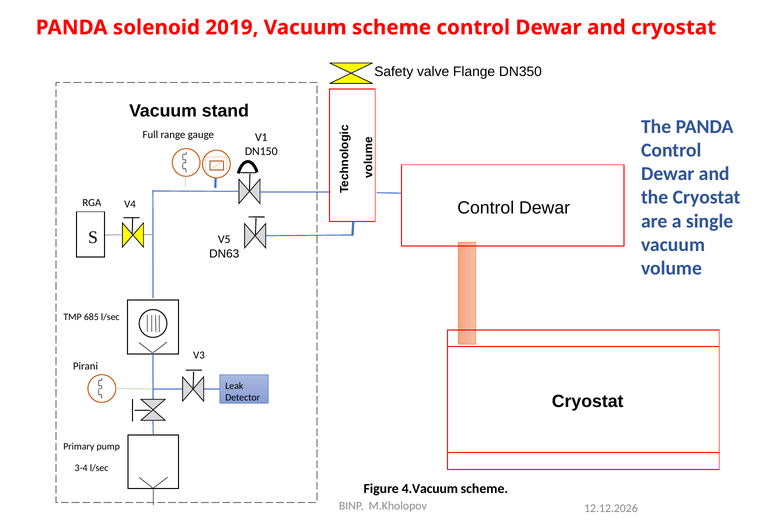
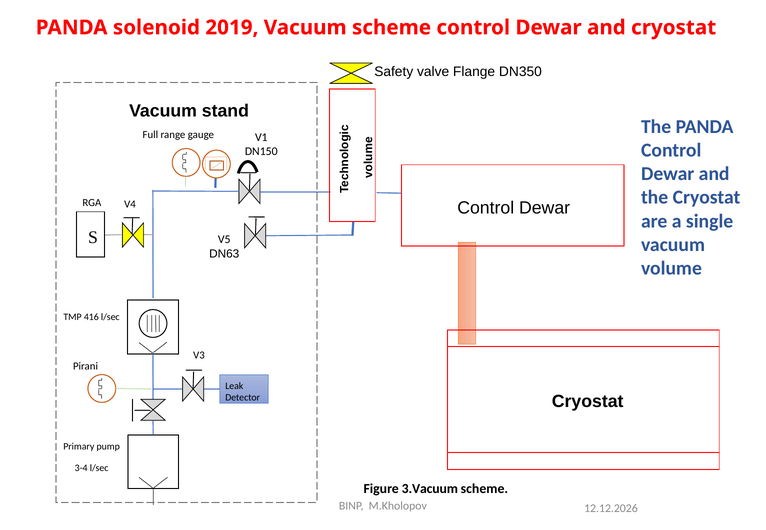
685: 685 -> 416
4.Vacuum: 4.Vacuum -> 3.Vacuum
